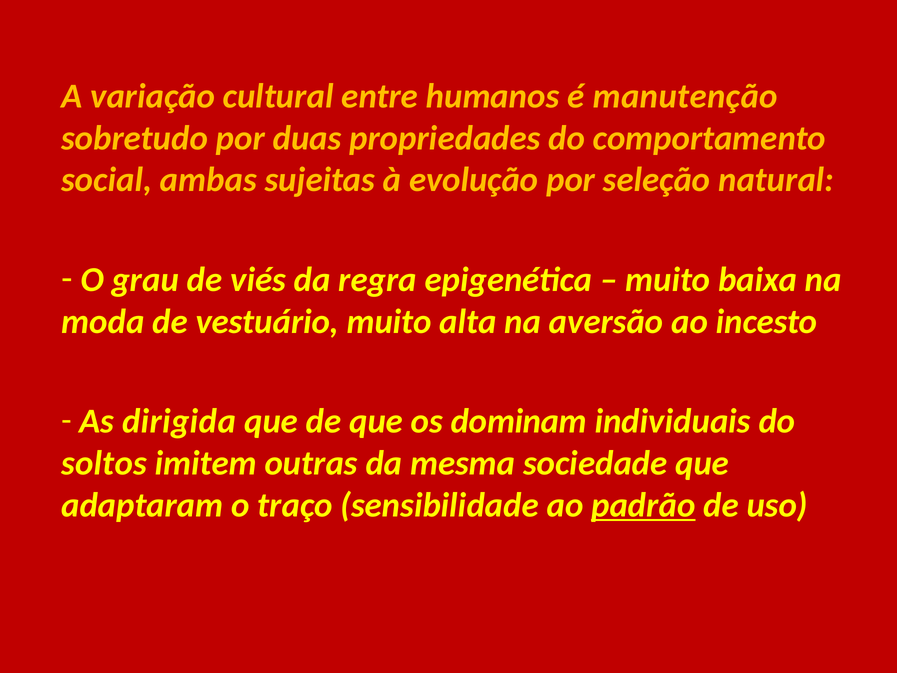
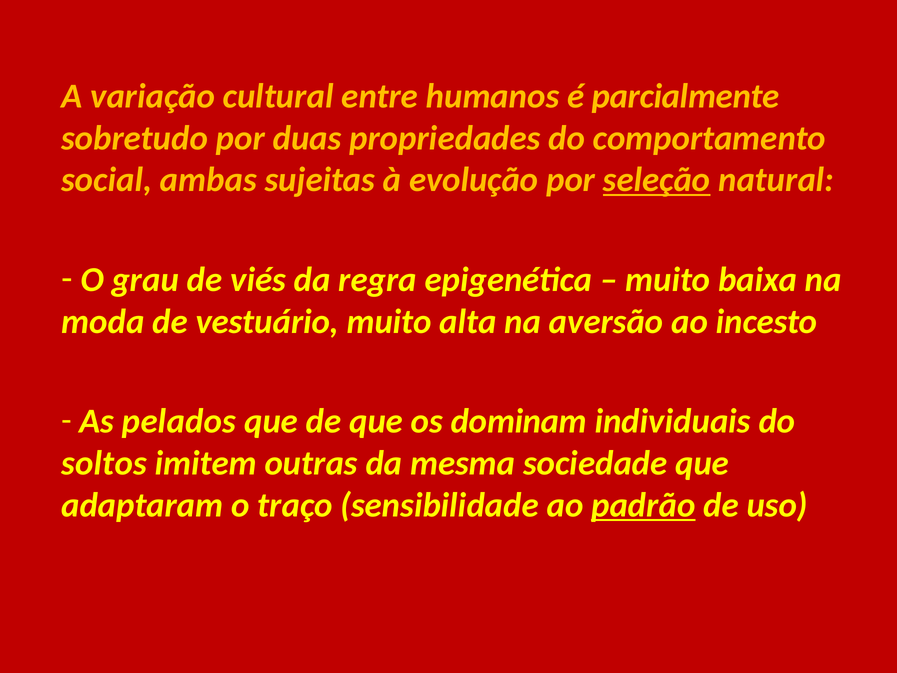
manutenção: manutenção -> parcialmente
seleção underline: none -> present
dirigida: dirigida -> pelados
